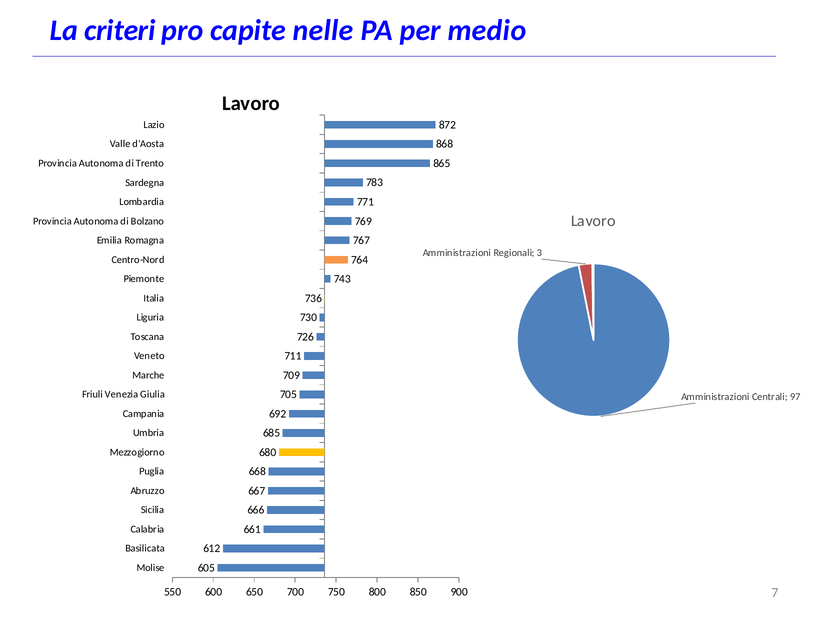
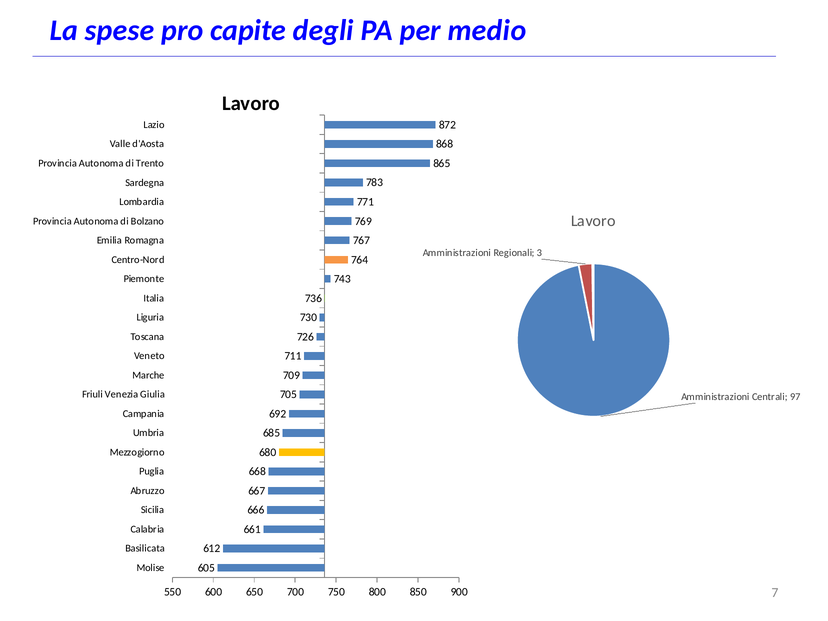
criteri: criteri -> spese
nelle: nelle -> degli
